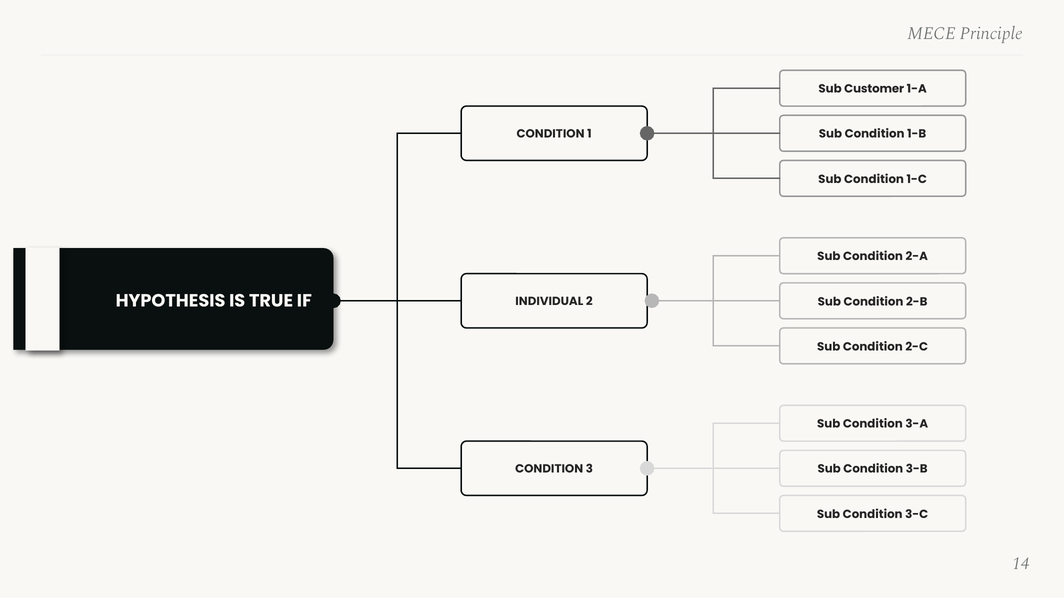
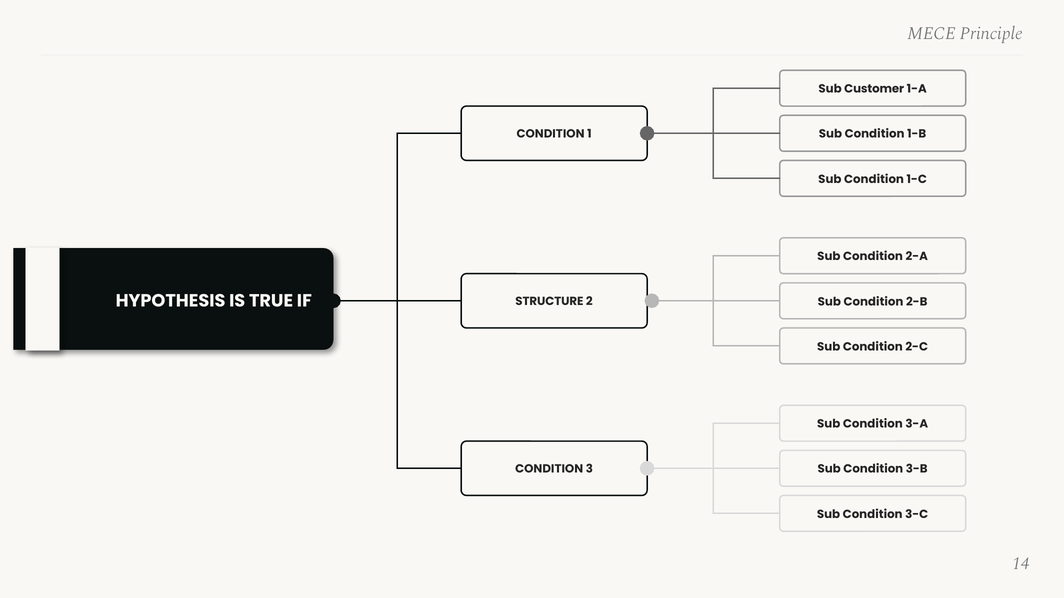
INDIVIDUAL: INDIVIDUAL -> STRUCTURE
